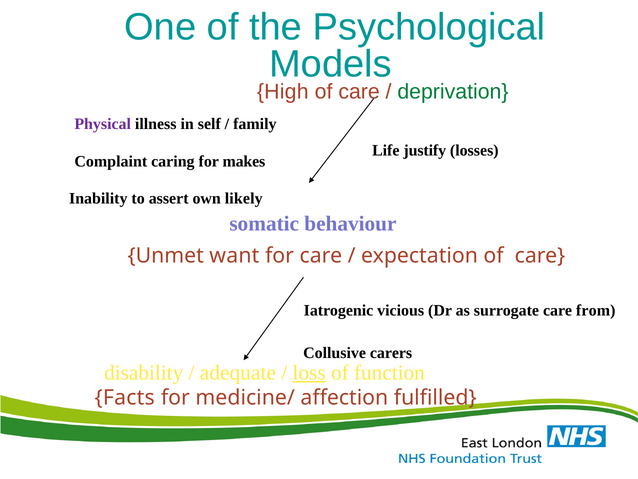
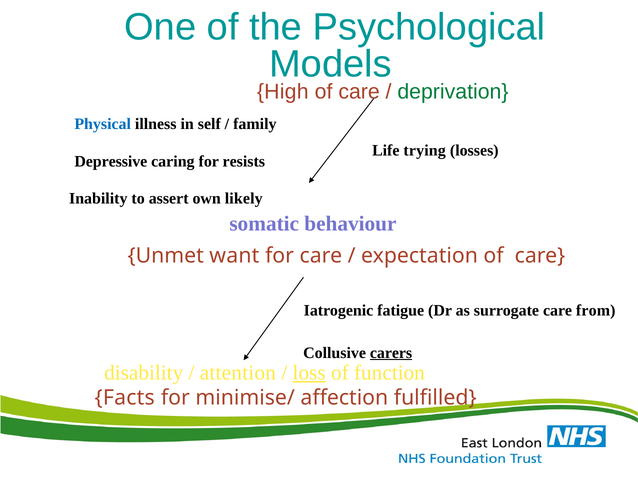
Physical colour: purple -> blue
justify: justify -> trying
Complaint: Complaint -> Depressive
makes: makes -> resists
vicious: vicious -> fatigue
carers underline: none -> present
adequate: adequate -> attention
medicine/: medicine/ -> minimise/
